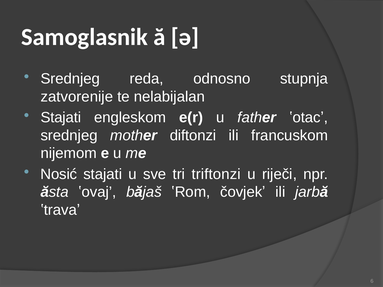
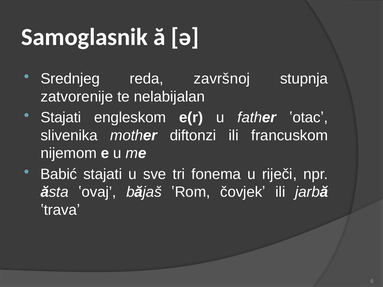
odnosno: odnosno -> završnoj
srednjeg at (69, 136): srednjeg -> slivenika
Nosić: Nosić -> Babić
triftonzi: triftonzi -> fonema
